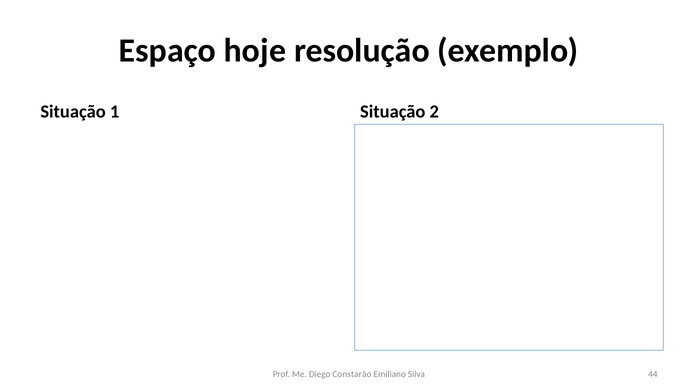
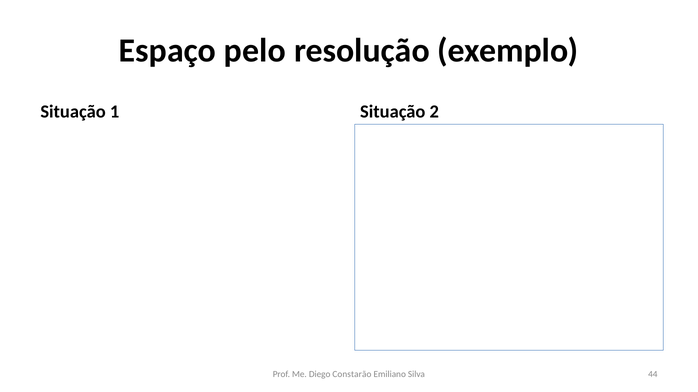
hoje: hoje -> pelo
